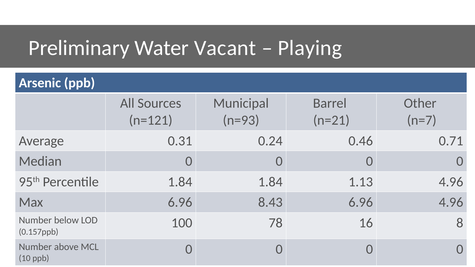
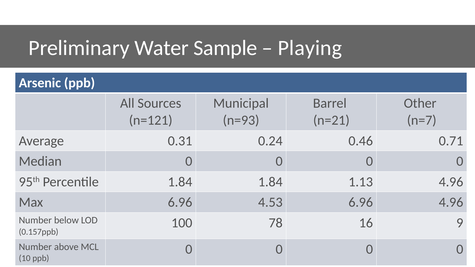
Vacant: Vacant -> Sample
8.43: 8.43 -> 4.53
8: 8 -> 9
